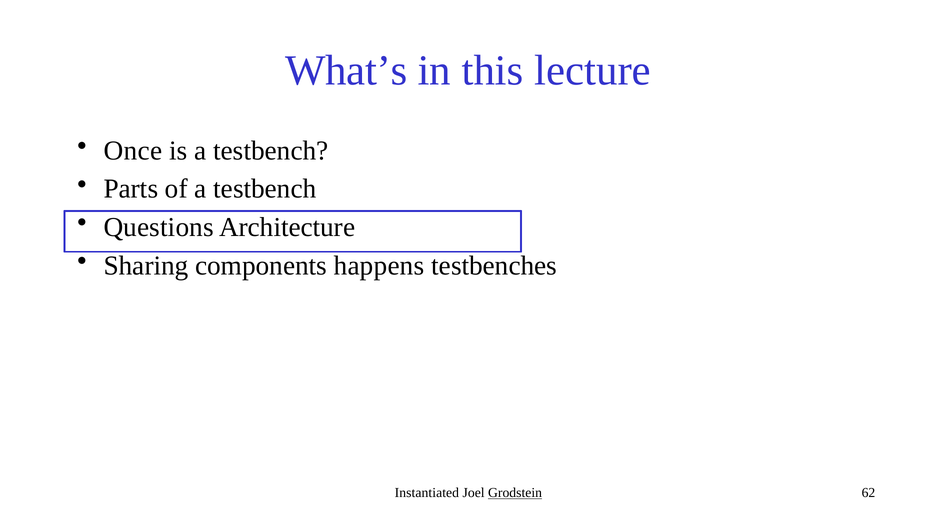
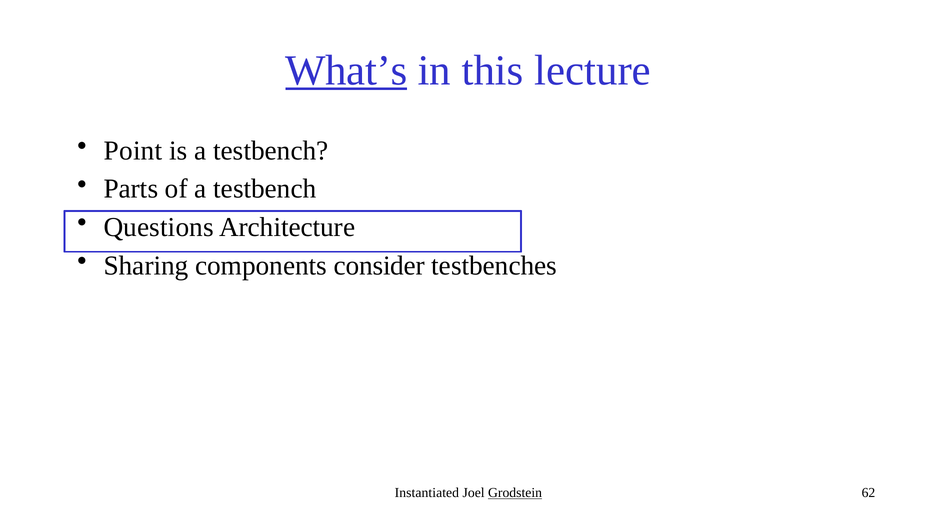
What’s underline: none -> present
Once: Once -> Point
happens: happens -> consider
